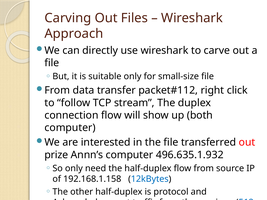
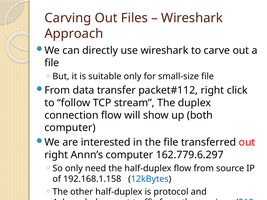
prize at (56, 155): prize -> right
496.635.1.932: 496.635.1.932 -> 162.779.6.297
